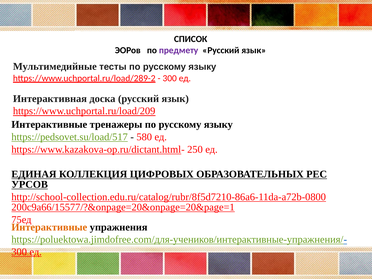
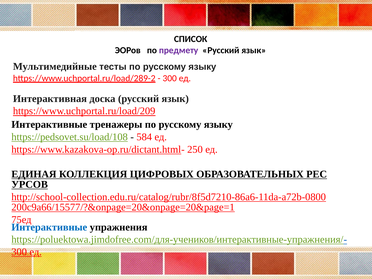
https://pedsovet.su/load/517: https://pedsovet.su/load/517 -> https://pedsovet.su/load/108
580: 580 -> 584
Интерактивные at (49, 227) colour: orange -> blue
